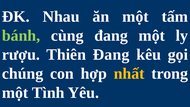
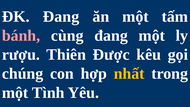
ĐK Nhau: Nhau -> Đang
bánh colour: light green -> pink
Thiên Đang: Đang -> Được
